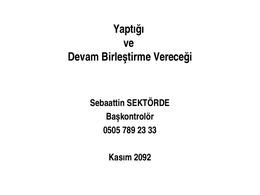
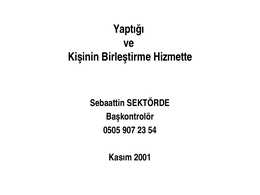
Devam: Devam -> Kişinin
Vereceği: Vereceği -> Hizmette
789: 789 -> 907
33: 33 -> 54
2092: 2092 -> 2001
